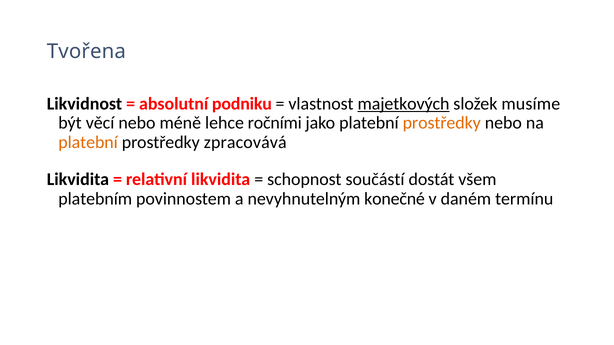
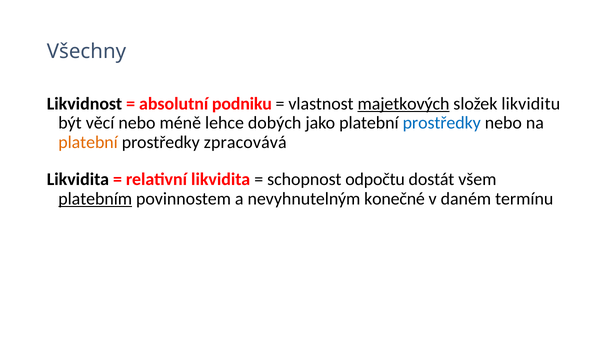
Tvořena: Tvořena -> Všechny
musíme: musíme -> likviditu
ročními: ročními -> dobých
prostředky at (442, 123) colour: orange -> blue
součástí: součástí -> odpočtu
platebním underline: none -> present
